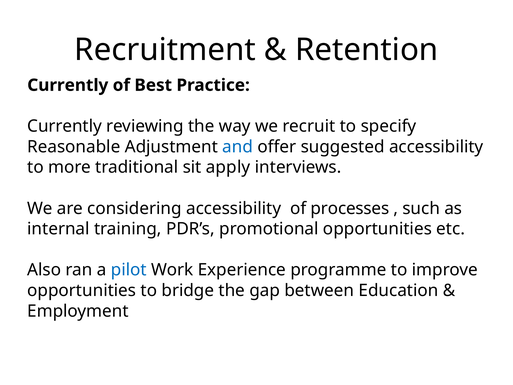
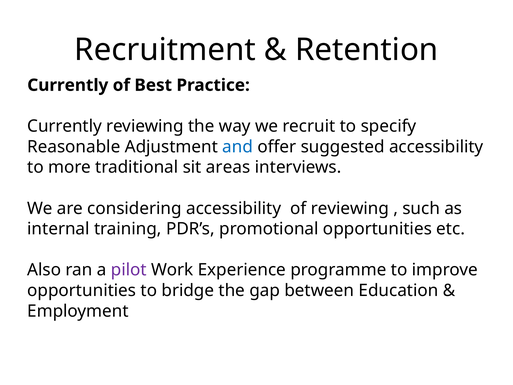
apply: apply -> areas
of processes: processes -> reviewing
pilot colour: blue -> purple
